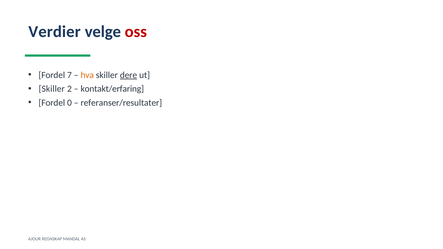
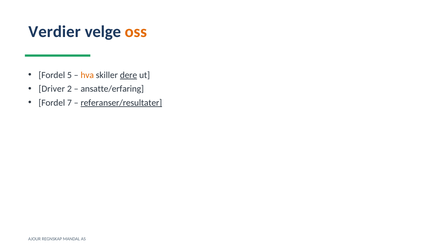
oss colour: red -> orange
7: 7 -> 5
Skiller at (52, 89): Skiller -> Driver
kontakt/erfaring: kontakt/erfaring -> ansatte/erfaring
0: 0 -> 7
referanser/resultater underline: none -> present
